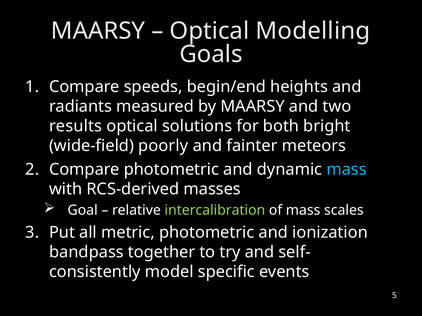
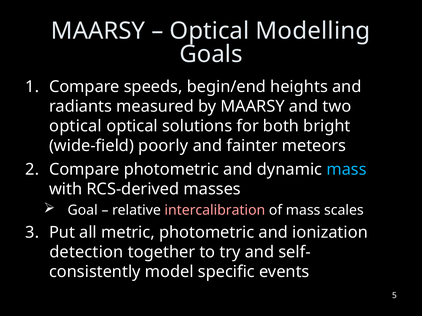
results at (76, 126): results -> optical
intercalibration colour: light green -> pink
bandpass: bandpass -> detection
